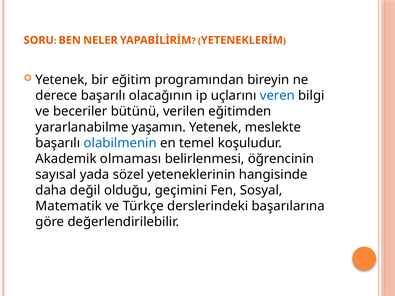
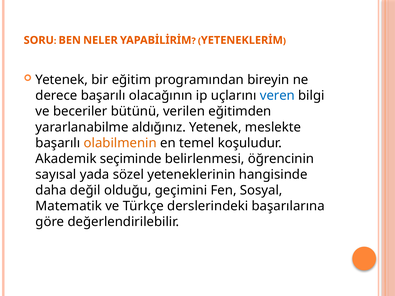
yaşamın: yaşamın -> aldığınız
olabilmenin colour: blue -> orange
olmaması: olmaması -> seçiminde
